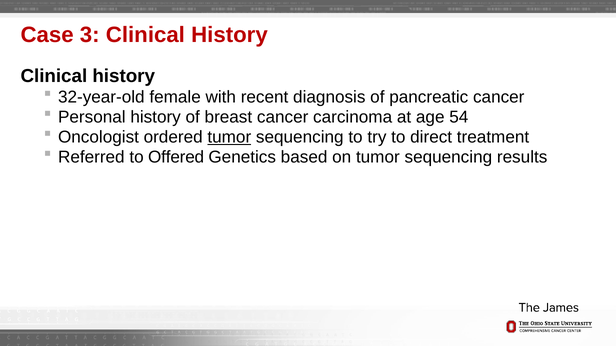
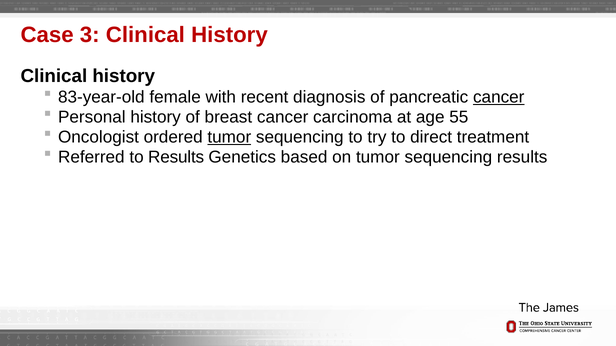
32-year-old: 32-year-old -> 83-year-old
cancer at (499, 97) underline: none -> present
54: 54 -> 55
to Offered: Offered -> Results
